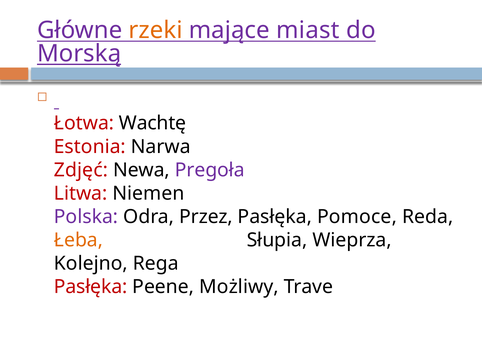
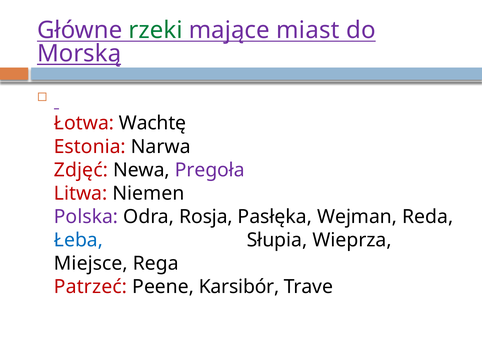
rzeki colour: orange -> green
Przez: Przez -> Rosja
Pomoce: Pomoce -> Wejman
Łeba colour: orange -> blue
Kolejno: Kolejno -> Miejsce
Pasłęka at (91, 286): Pasłęka -> Patrzeć
Możliwy: Możliwy -> Karsibór
